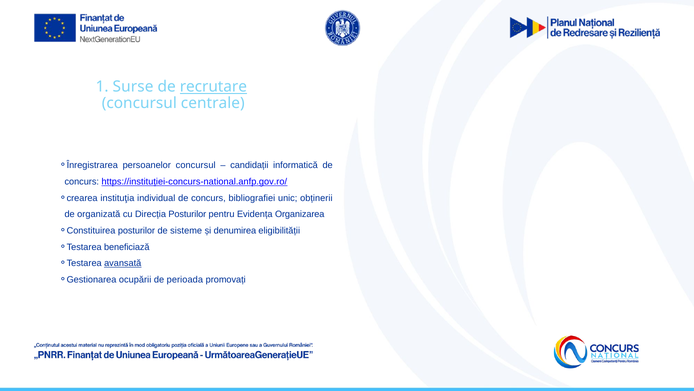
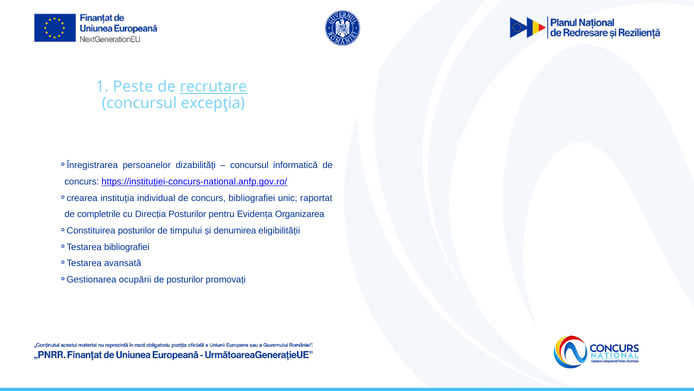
Surse: Surse -> Peste
centrale: centrale -> excepţia
persoanelor concursul: concursul -> dizabilități
candidații at (249, 165): candidații -> concursul
obținerii: obținerii -> raportat
organizată: organizată -> completrile
sisteme: sisteme -> timpului
beneficiază at (127, 247): beneficiază -> bibliografiei
avansată underline: present -> none
de perioada: perioada -> posturilor
